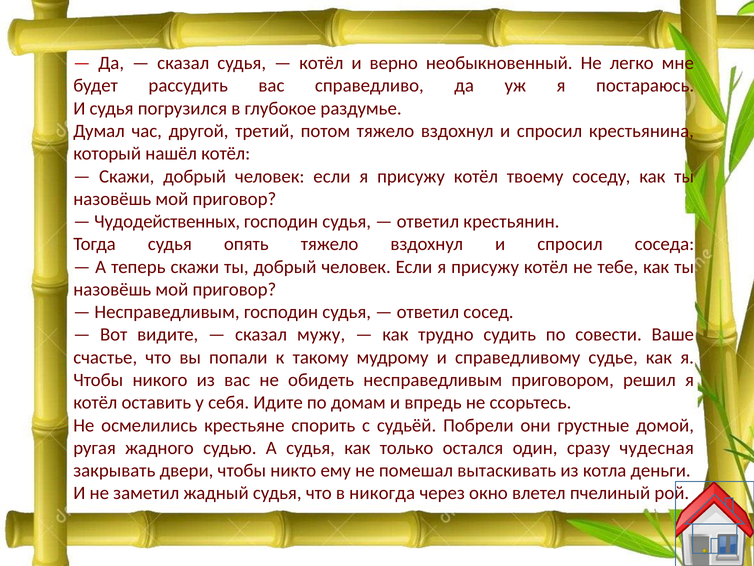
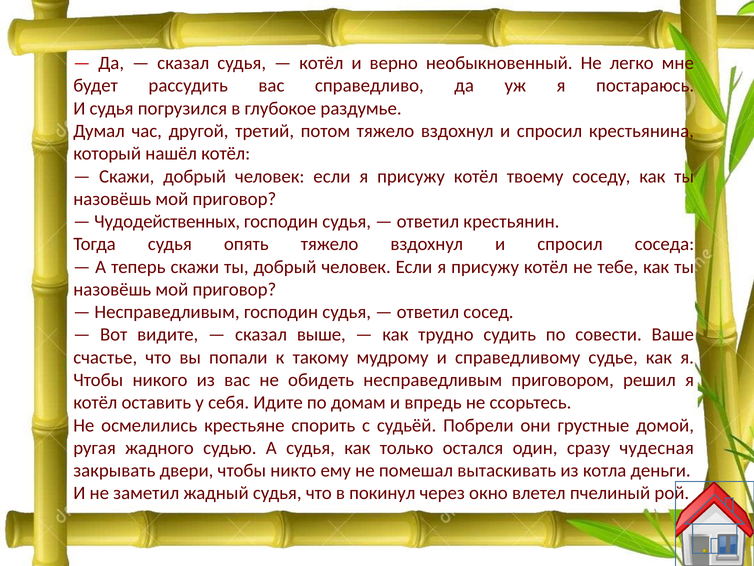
мужу: мужу -> выше
никогда: никогда -> покинул
